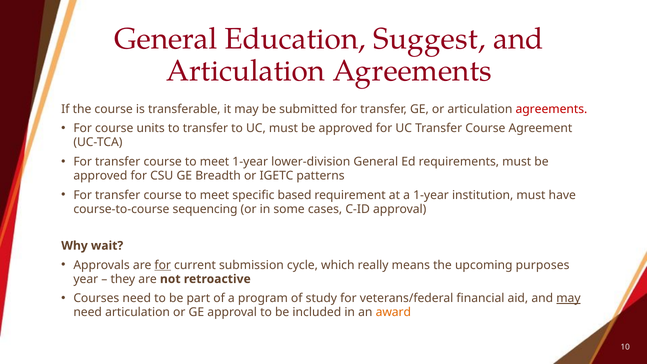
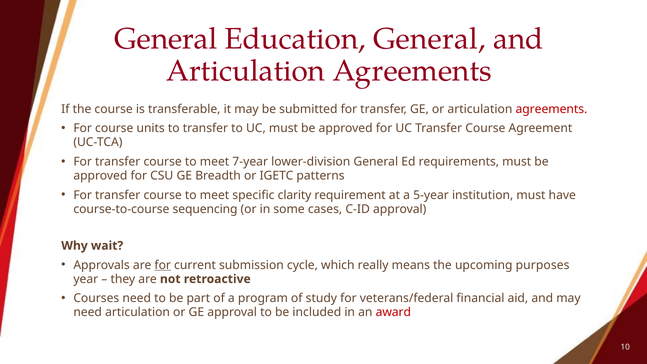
Education Suggest: Suggest -> General
meet 1-year: 1-year -> 7-year
based: based -> clarity
a 1-year: 1-year -> 5-year
may at (568, 298) underline: present -> none
award colour: orange -> red
